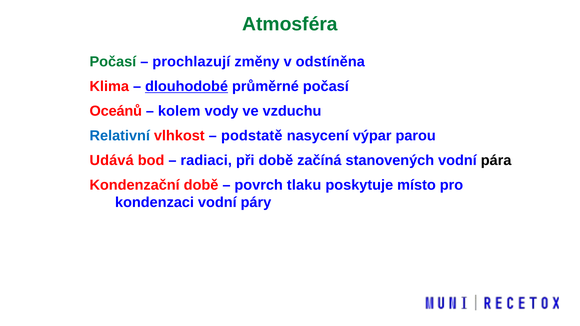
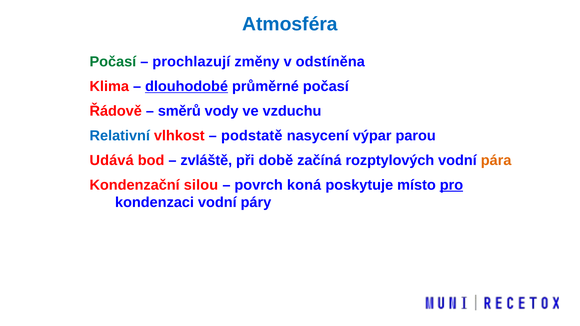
Atmosféra colour: green -> blue
Oceánů: Oceánů -> Řádově
kolem: kolem -> směrů
radiaci: radiaci -> zvláště
stanovených: stanovených -> rozptylových
pára colour: black -> orange
Kondenzační době: době -> silou
tlaku: tlaku -> koná
pro underline: none -> present
